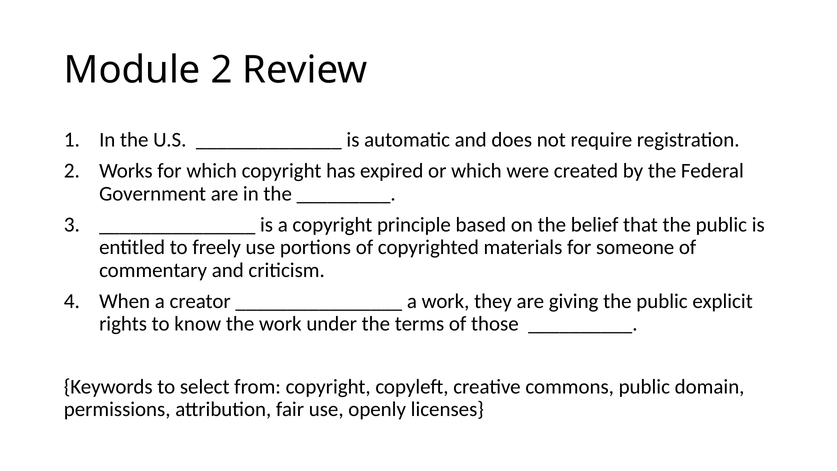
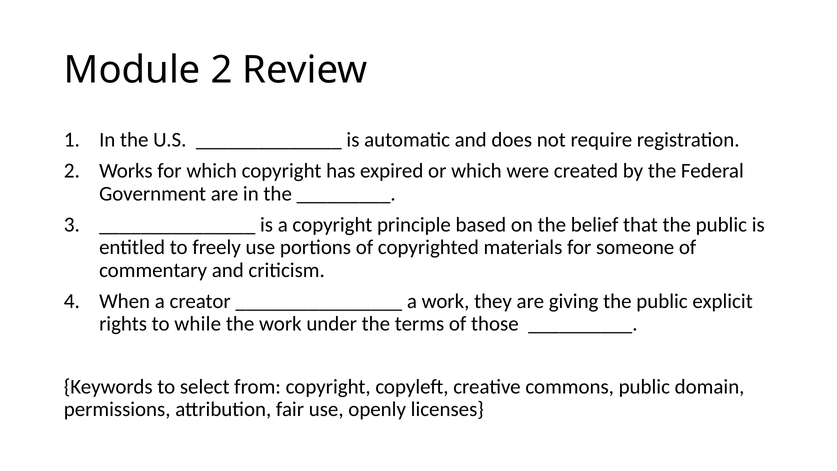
know: know -> while
